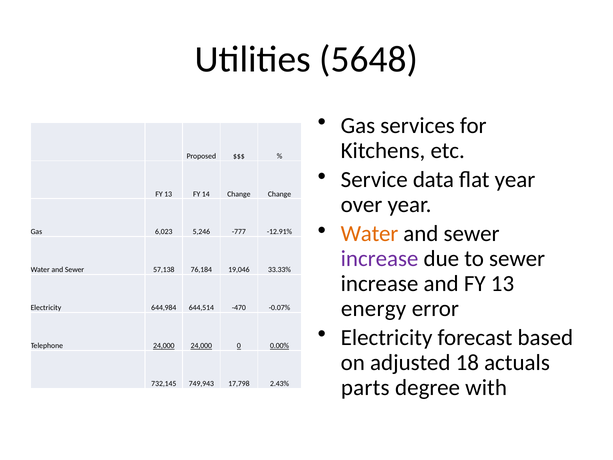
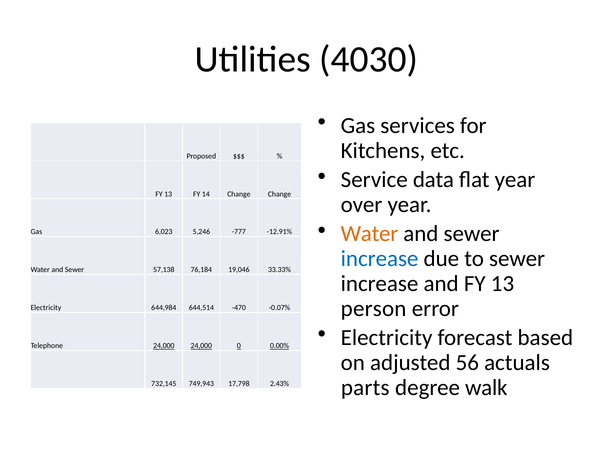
5648: 5648 -> 4030
increase at (380, 259) colour: purple -> blue
energy: energy -> person
18: 18 -> 56
with: with -> walk
